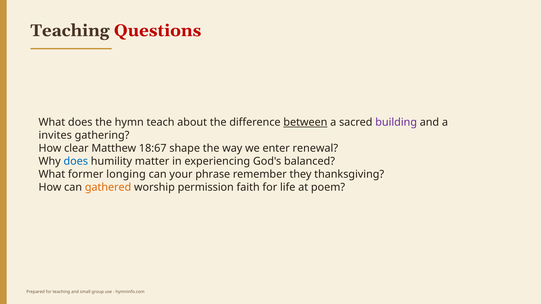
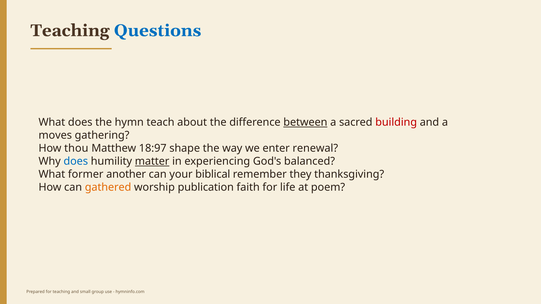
Questions colour: red -> blue
building colour: purple -> red
invites: invites -> moves
clear: clear -> thou
18:67: 18:67 -> 18:97
matter underline: none -> present
longing: longing -> another
phrase: phrase -> biblical
permission: permission -> publication
